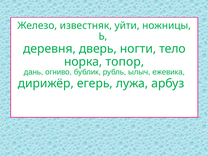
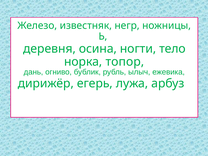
уйти: уйти -> негр
дверь: дверь -> осина
